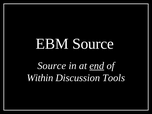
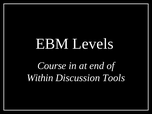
EBM Source: Source -> Levels
Source at (52, 66): Source -> Course
end underline: present -> none
